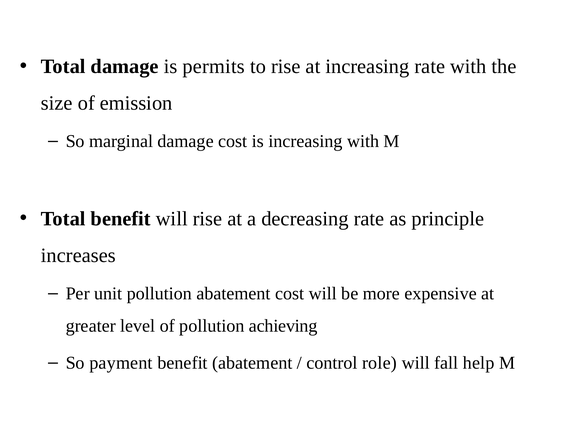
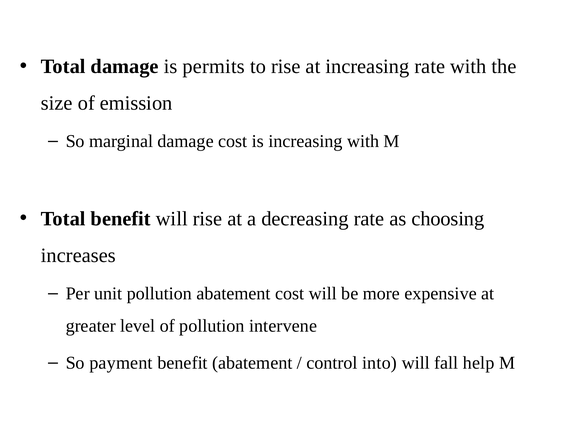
principle: principle -> choosing
achieving: achieving -> intervene
role: role -> into
